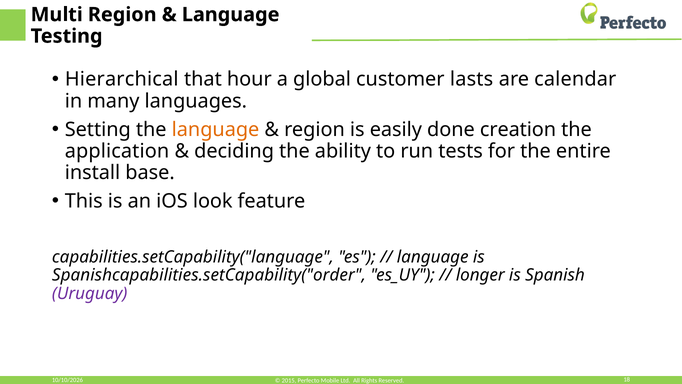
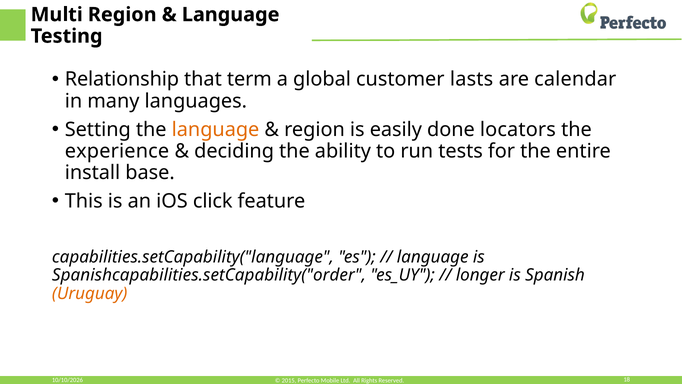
Hierarchical: Hierarchical -> Relationship
hour: hour -> term
creation: creation -> locators
application: application -> experience
look: look -> click
Uruguay colour: purple -> orange
